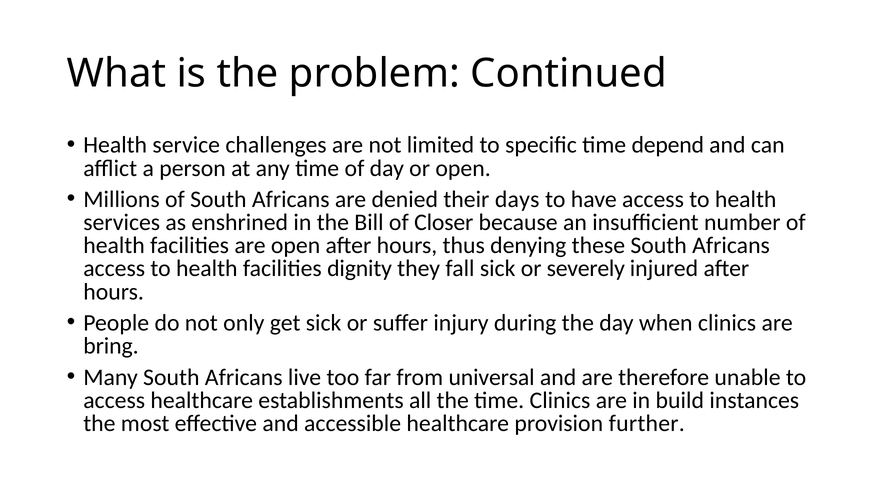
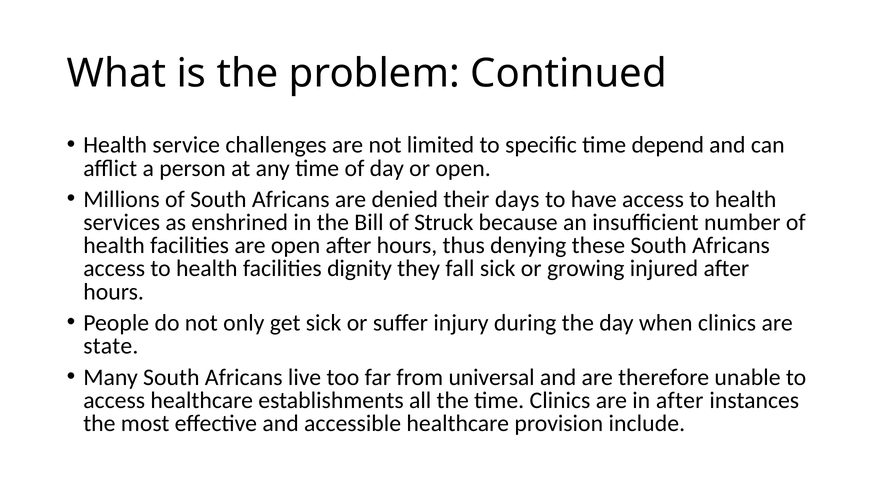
Closer: Closer -> Struck
severely: severely -> growing
bring: bring -> state
in build: build -> after
further: further -> include
